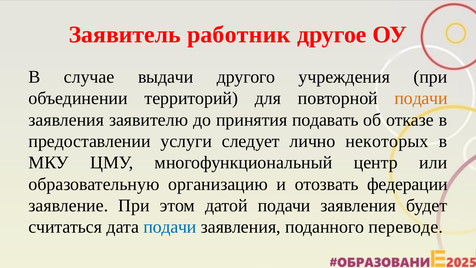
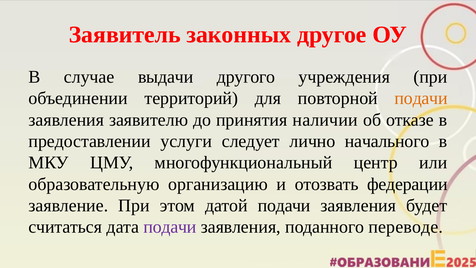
работник: работник -> законных
подавать: подавать -> наличии
некоторых: некоторых -> начального
подачи at (170, 227) colour: blue -> purple
